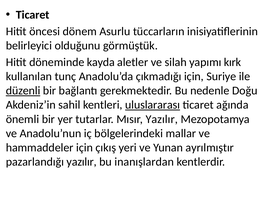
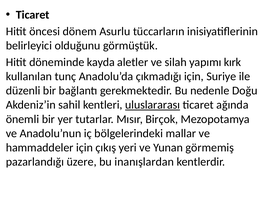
düzenli underline: present -> none
Mısır Yazılır: Yazılır -> Birçok
ayrılmıştır: ayrılmıştır -> görmemiş
pazarlandığı yazılır: yazılır -> üzere
